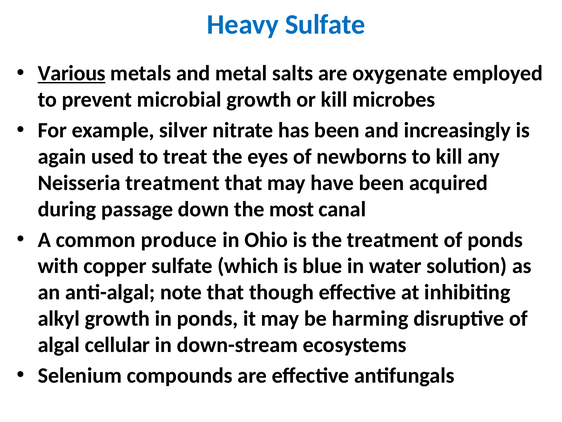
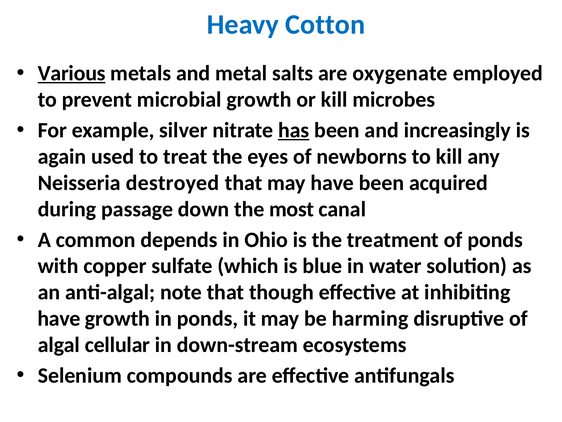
Heavy Sulfate: Sulfate -> Cotton
has underline: none -> present
Neisseria treatment: treatment -> destroyed
produce: produce -> depends
alkyl at (59, 318): alkyl -> have
